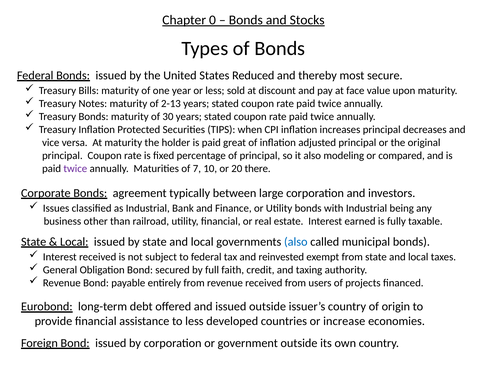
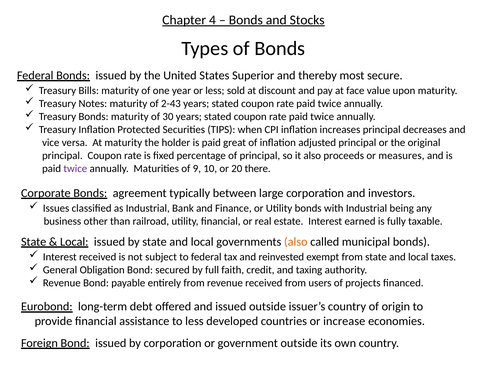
0: 0 -> 4
Reduced: Reduced -> Superior
2-13: 2-13 -> 2-43
modeling: modeling -> proceeds
compared: compared -> measures
7: 7 -> 9
also at (296, 242) colour: blue -> orange
